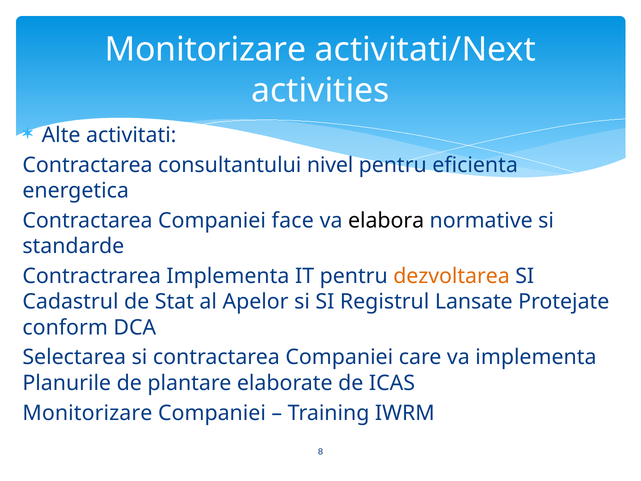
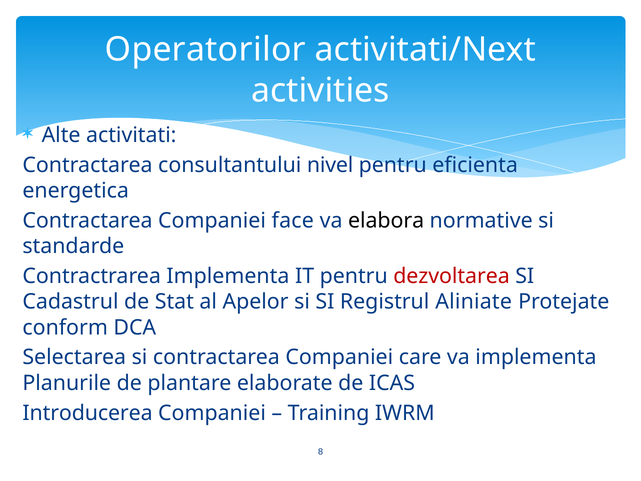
Monitorizare at (206, 50): Monitorizare -> Operatorilor
dezvoltarea colour: orange -> red
Lansate: Lansate -> Aliniate
Monitorizare at (87, 413): Monitorizare -> Introducerea
